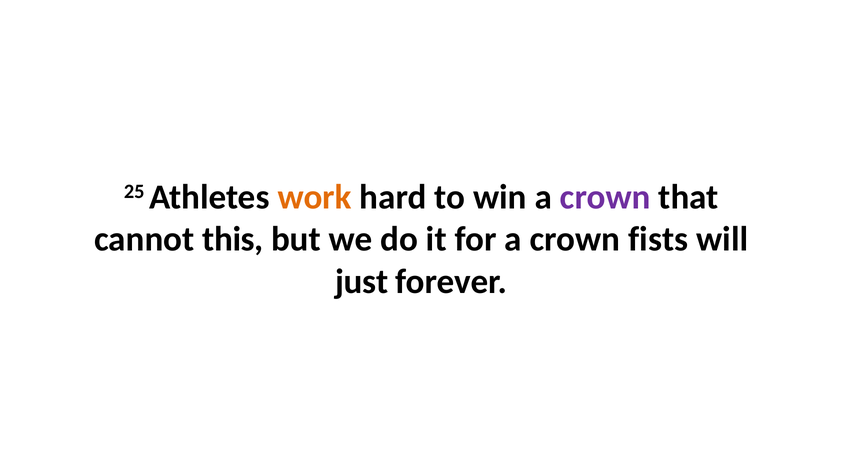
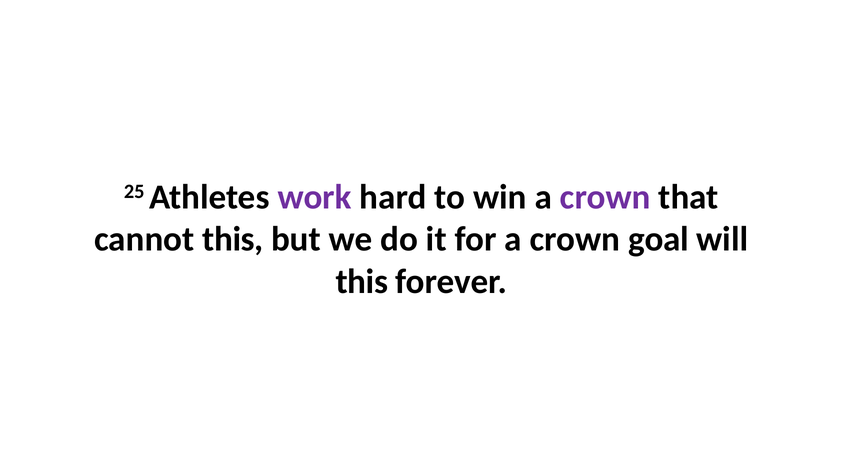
work colour: orange -> purple
fists: fists -> goal
just at (362, 282): just -> this
